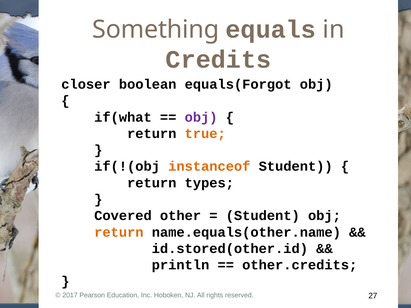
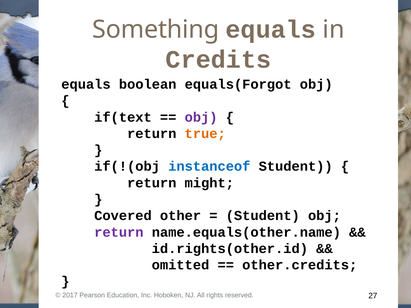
closer at (86, 84): closer -> equals
if(what: if(what -> if(text
instanceof colour: orange -> blue
types: types -> might
return at (119, 232) colour: orange -> purple
id.stored(other.id: id.stored(other.id -> id.rights(other.id
println: println -> omitted
